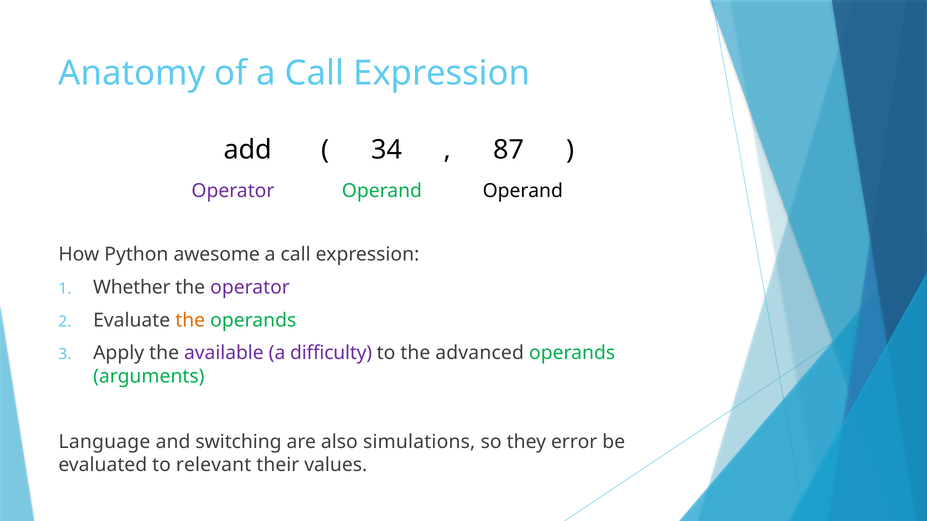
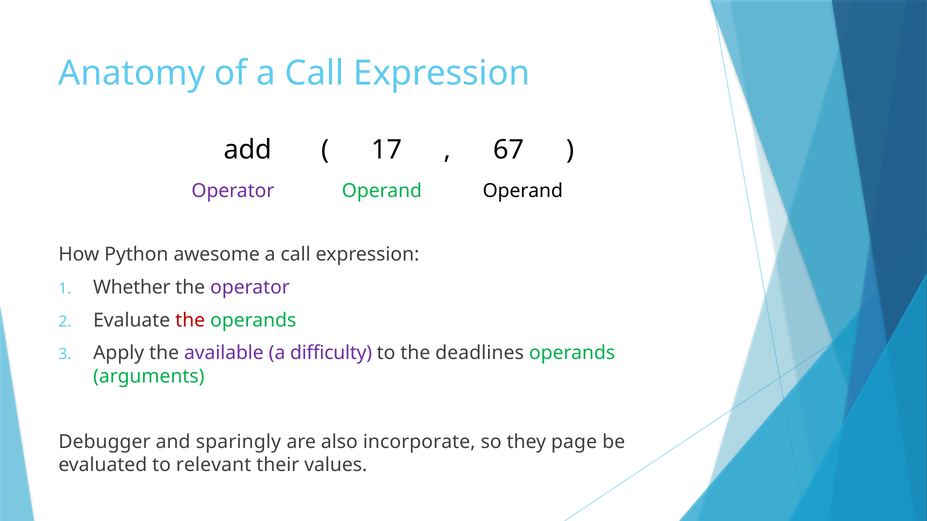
34: 34 -> 17
87: 87 -> 67
the at (190, 320) colour: orange -> red
advanced: advanced -> deadlines
Language: Language -> Debugger
switching: switching -> sparingly
simulations: simulations -> incorporate
error: error -> page
